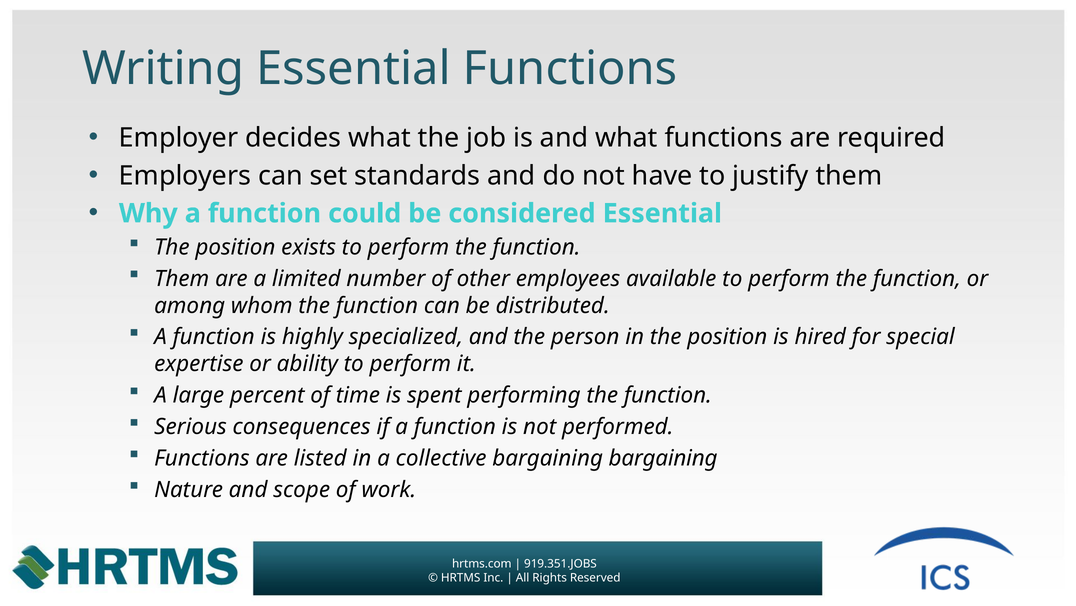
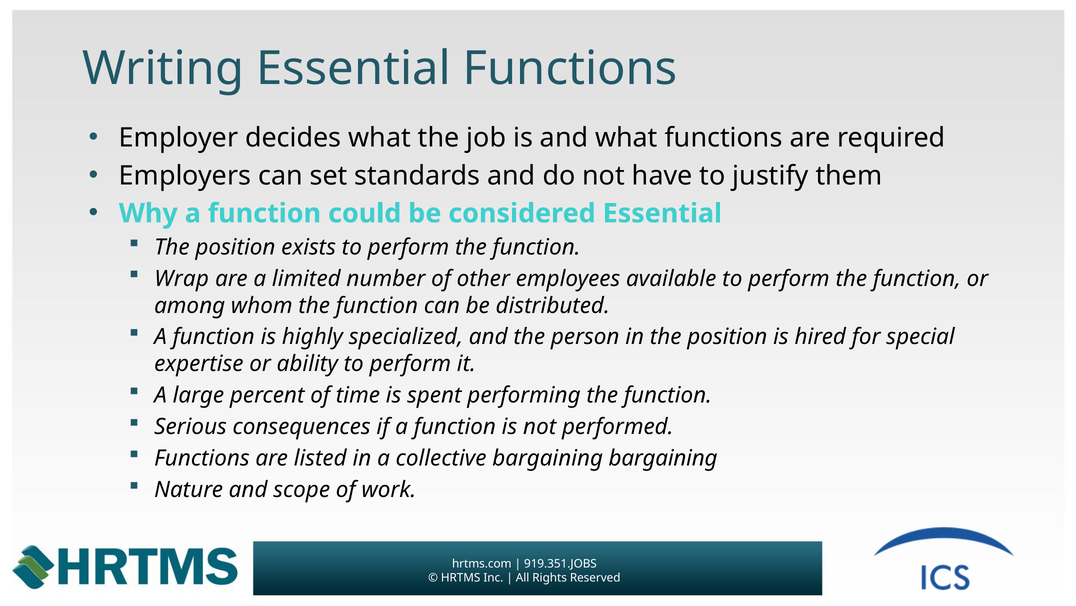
Them at (182, 278): Them -> Wrap
